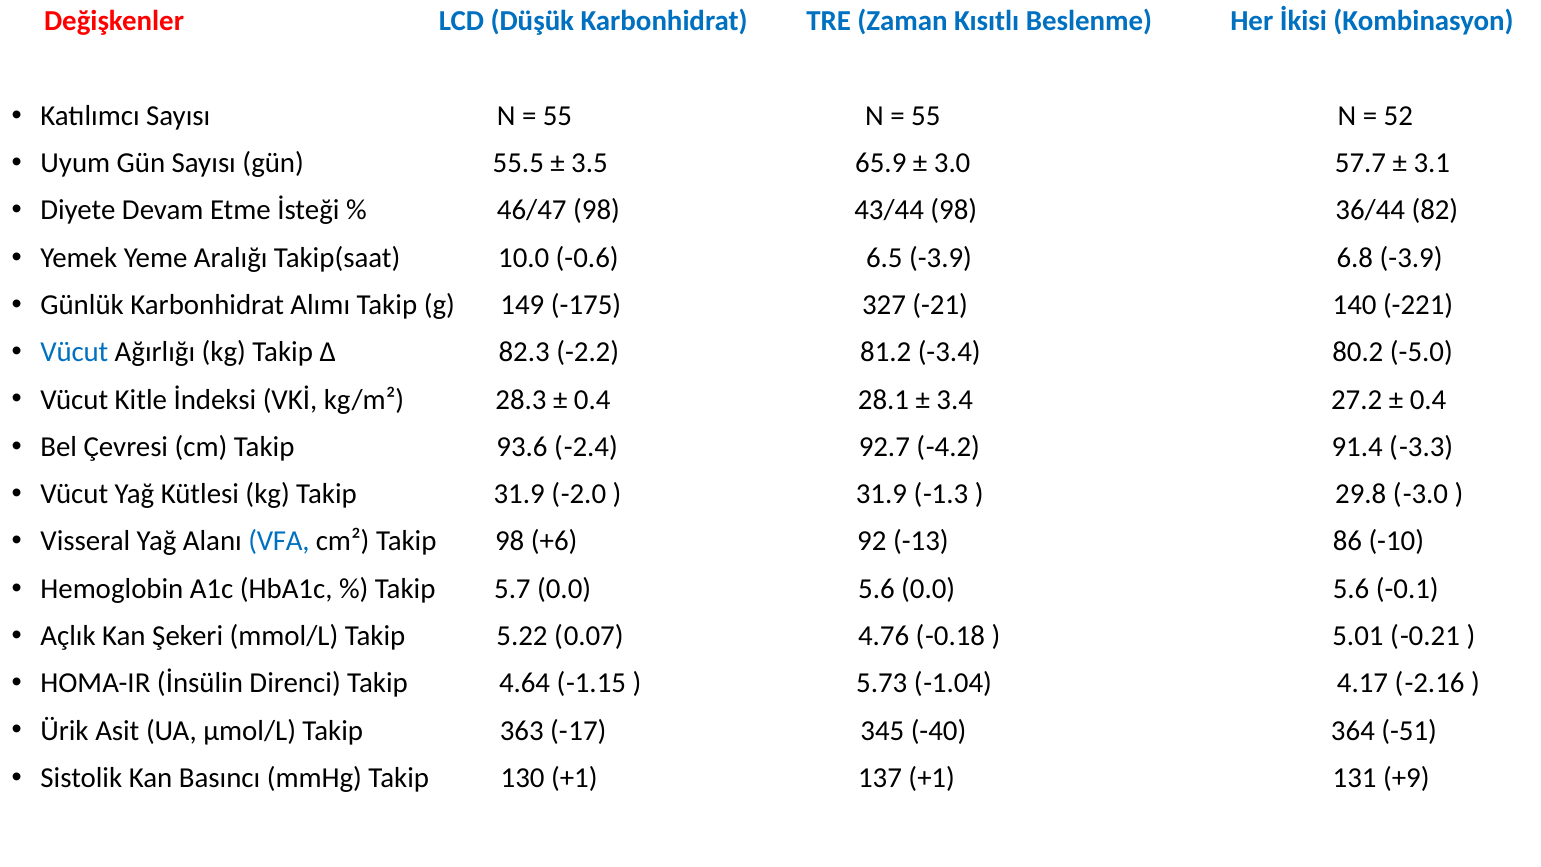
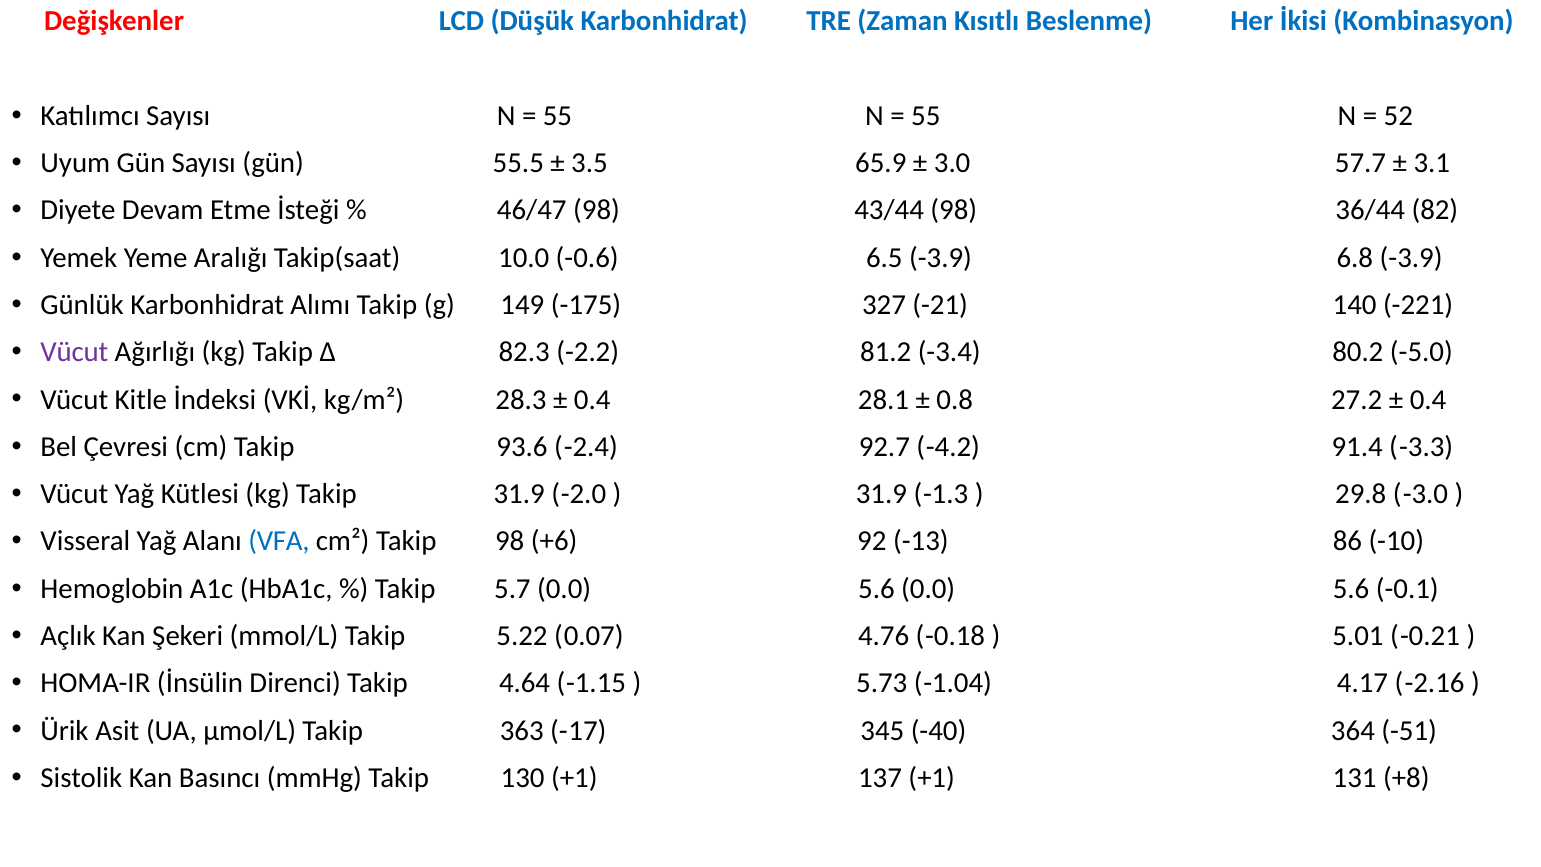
Vücut at (74, 352) colour: blue -> purple
3.4: 3.4 -> 0.8
+9: +9 -> +8
